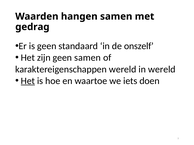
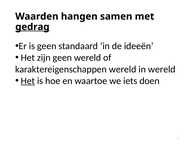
gedrag underline: none -> present
onszelf: onszelf -> ideeën
geen samen: samen -> wereld
